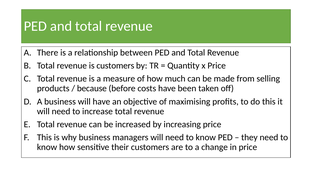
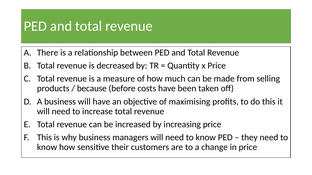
is customers: customers -> decreased
